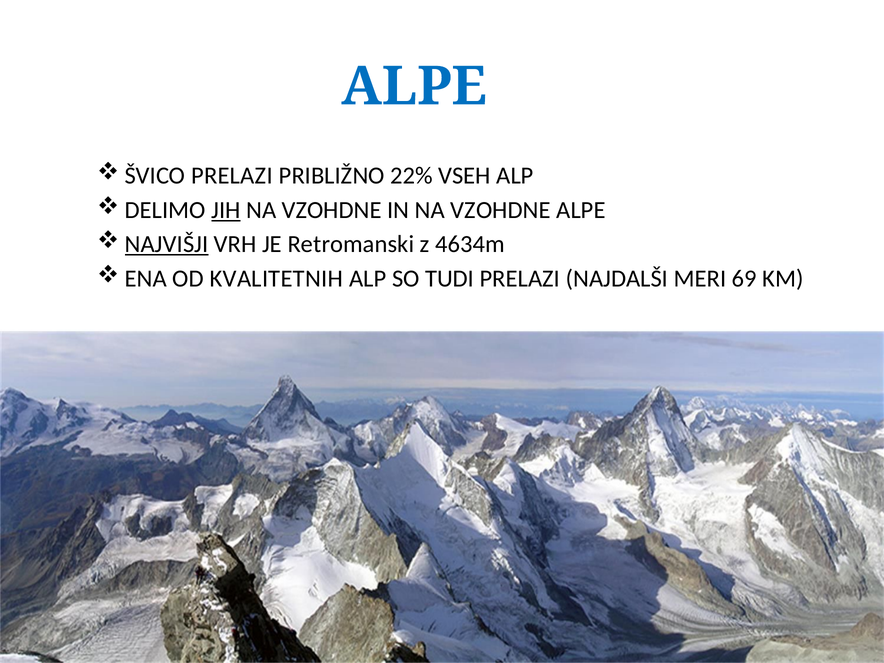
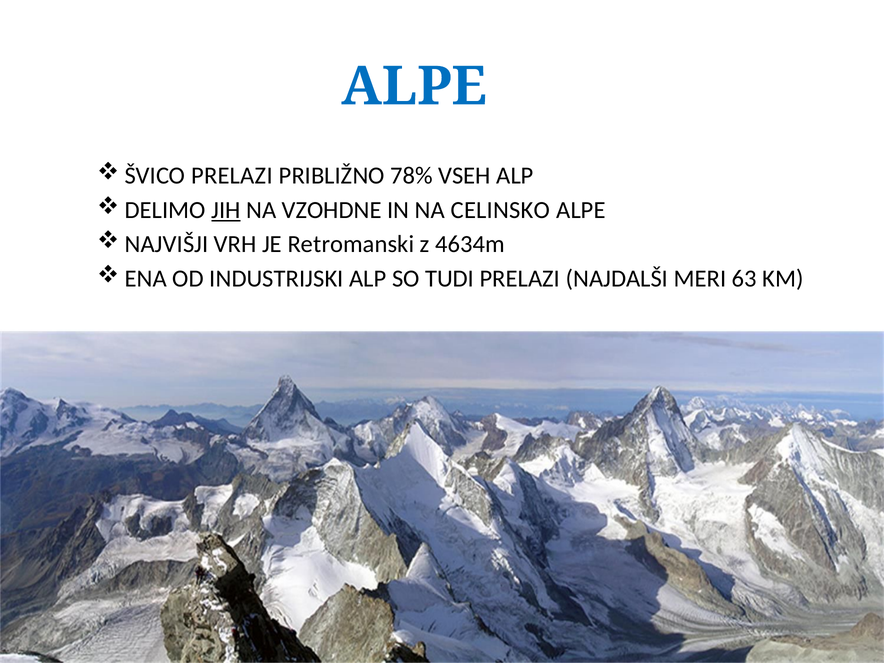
22%: 22% -> 78%
IN NA VZOHDNE: VZOHDNE -> CELINSKO
NAJVIŠJI underline: present -> none
KVALITETNIH: KVALITETNIH -> INDUSTRIJSKI
69: 69 -> 63
